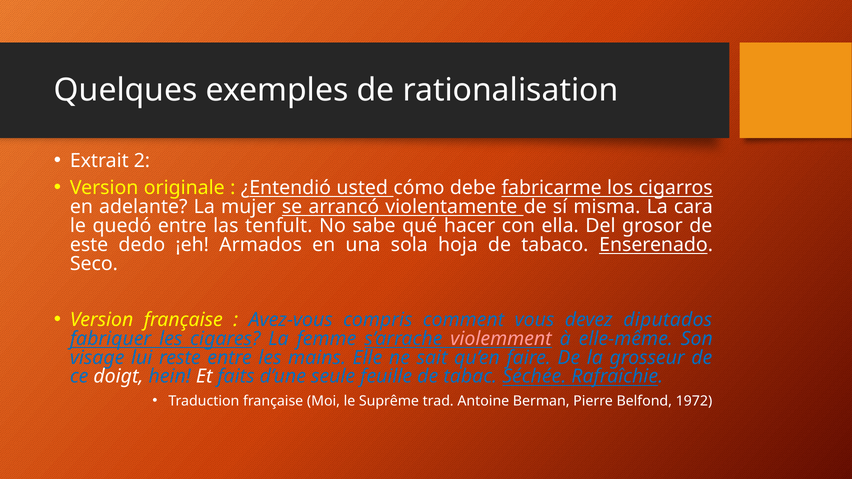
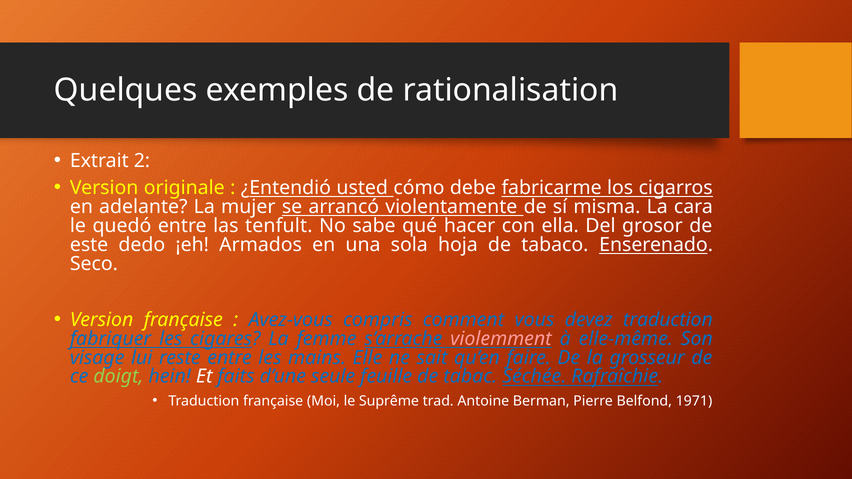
devez diputados: diputados -> traduction
doigt colour: white -> light green
1972: 1972 -> 1971
